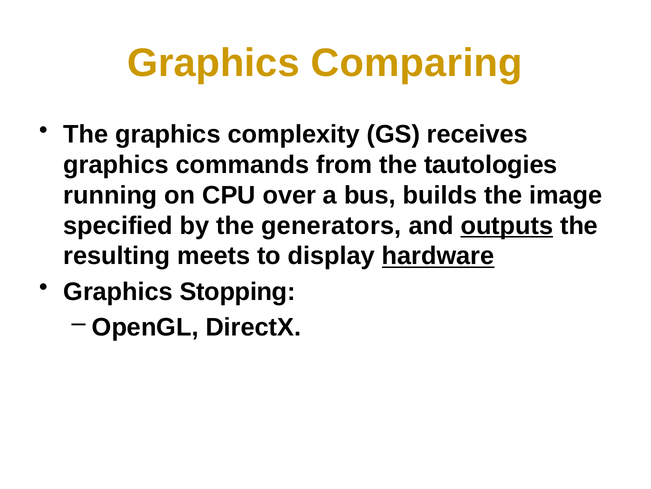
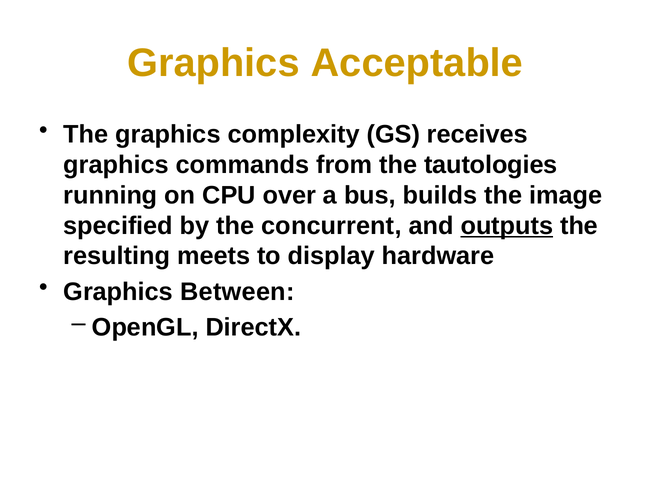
Comparing: Comparing -> Acceptable
generators: generators -> concurrent
hardware underline: present -> none
Stopping: Stopping -> Between
